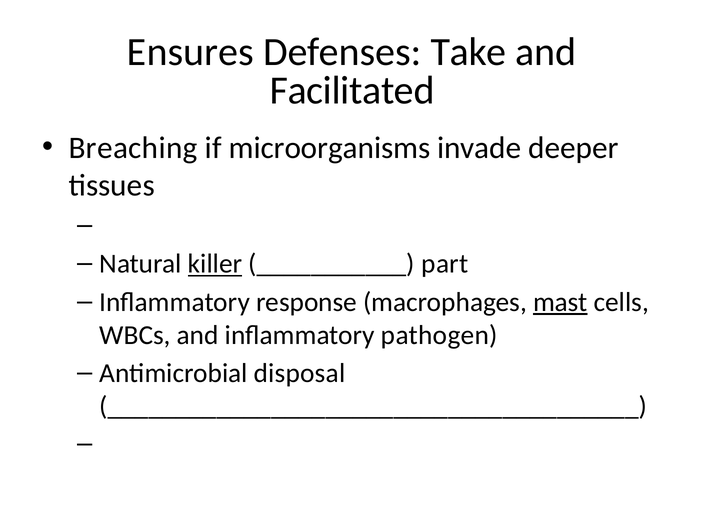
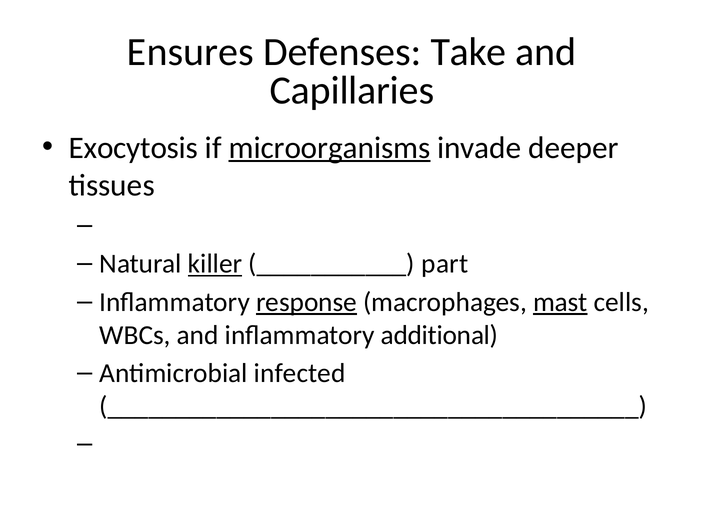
Facilitated: Facilitated -> Capillaries
Breaching: Breaching -> Exocytosis
microorganisms underline: none -> present
response underline: none -> present
pathogen: pathogen -> additional
disposal: disposal -> infected
